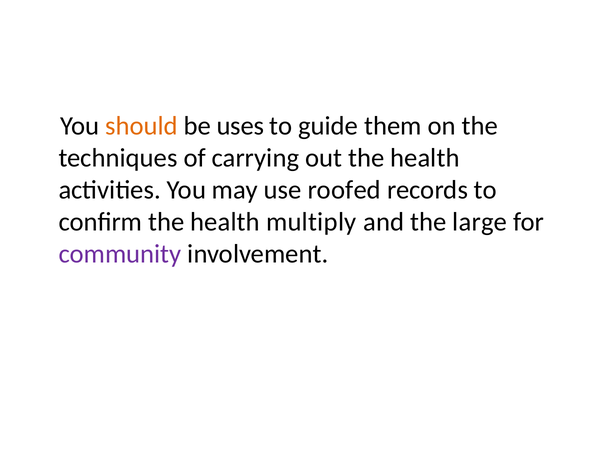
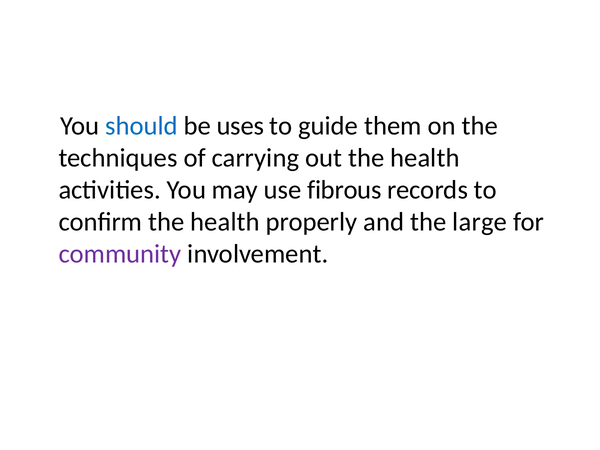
should colour: orange -> blue
roofed: roofed -> fibrous
multiply: multiply -> properly
